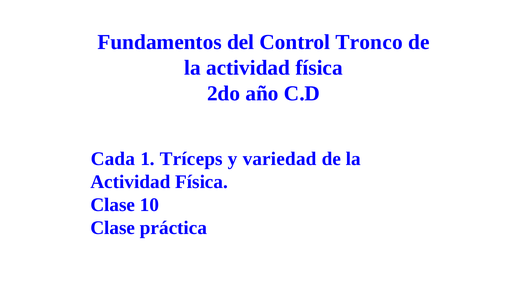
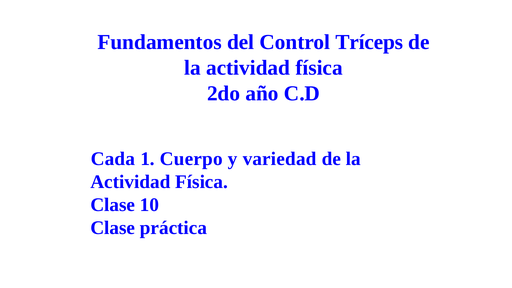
Tronco: Tronco -> Tríceps
Tríceps: Tríceps -> Cuerpo
